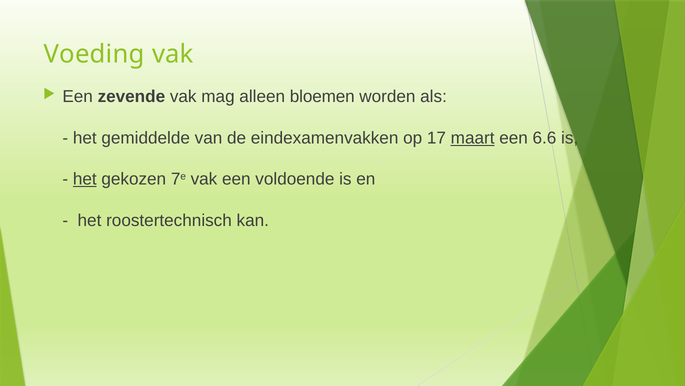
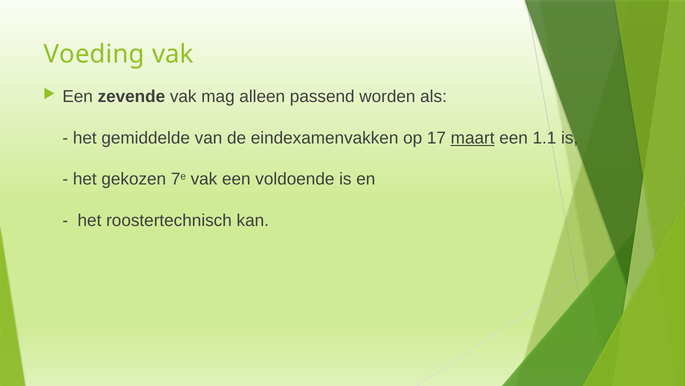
bloemen: bloemen -> passend
6.6: 6.6 -> 1.1
het at (85, 179) underline: present -> none
